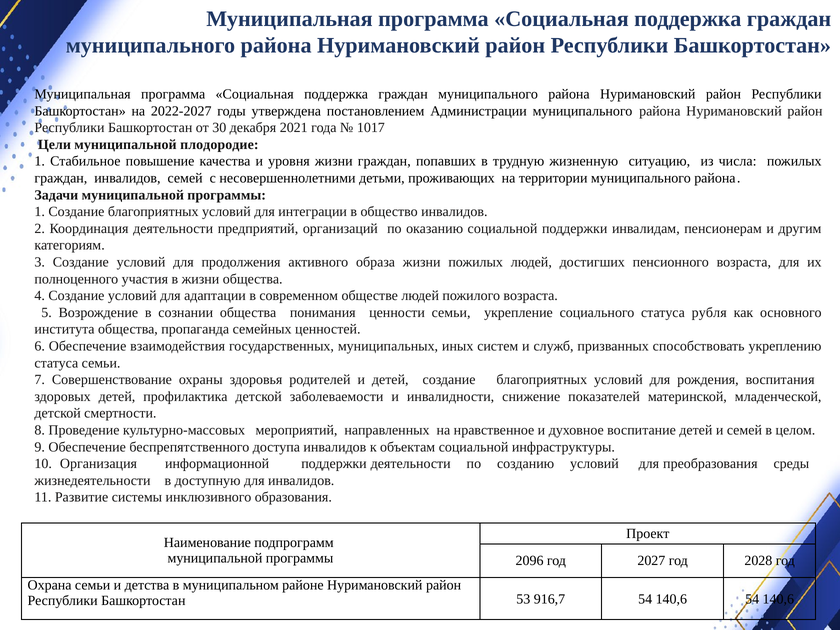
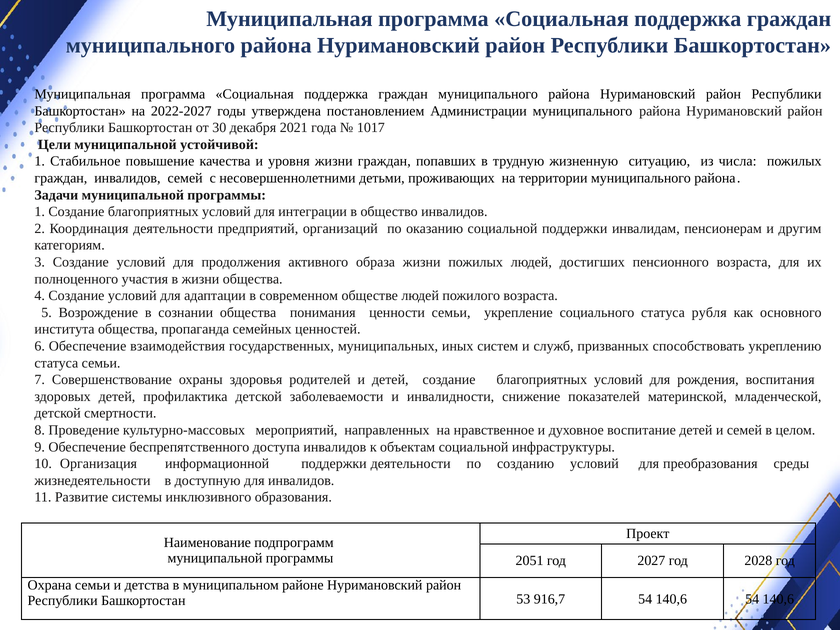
плодородие: плодородие -> устойчивой
2096: 2096 -> 2051
